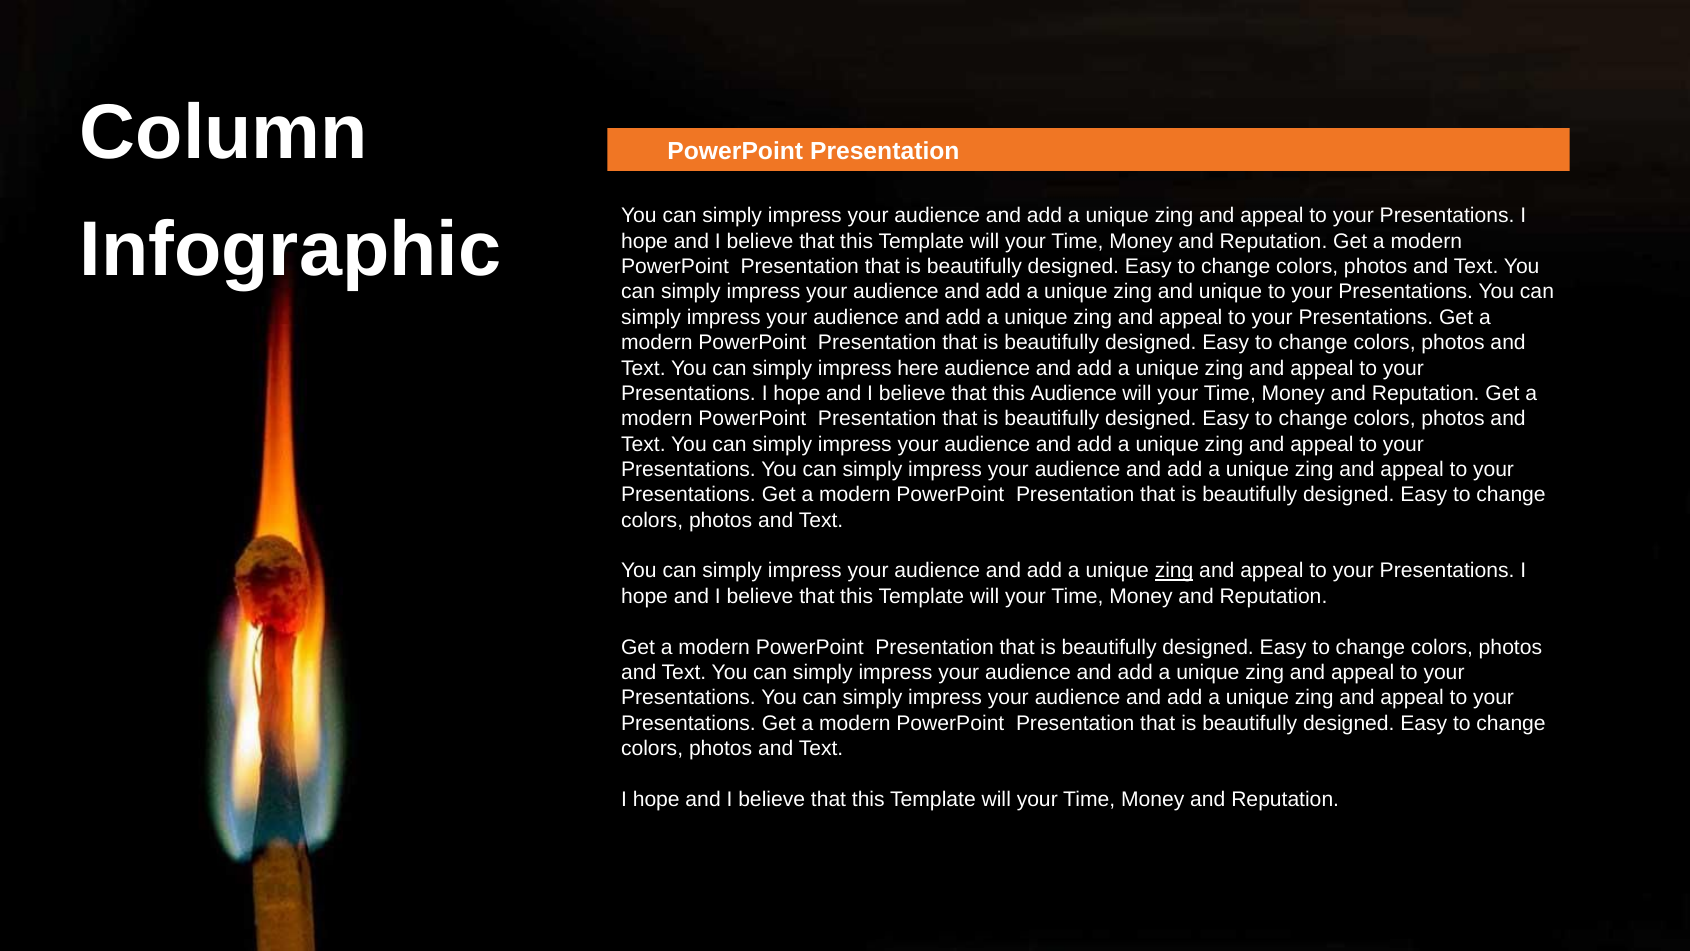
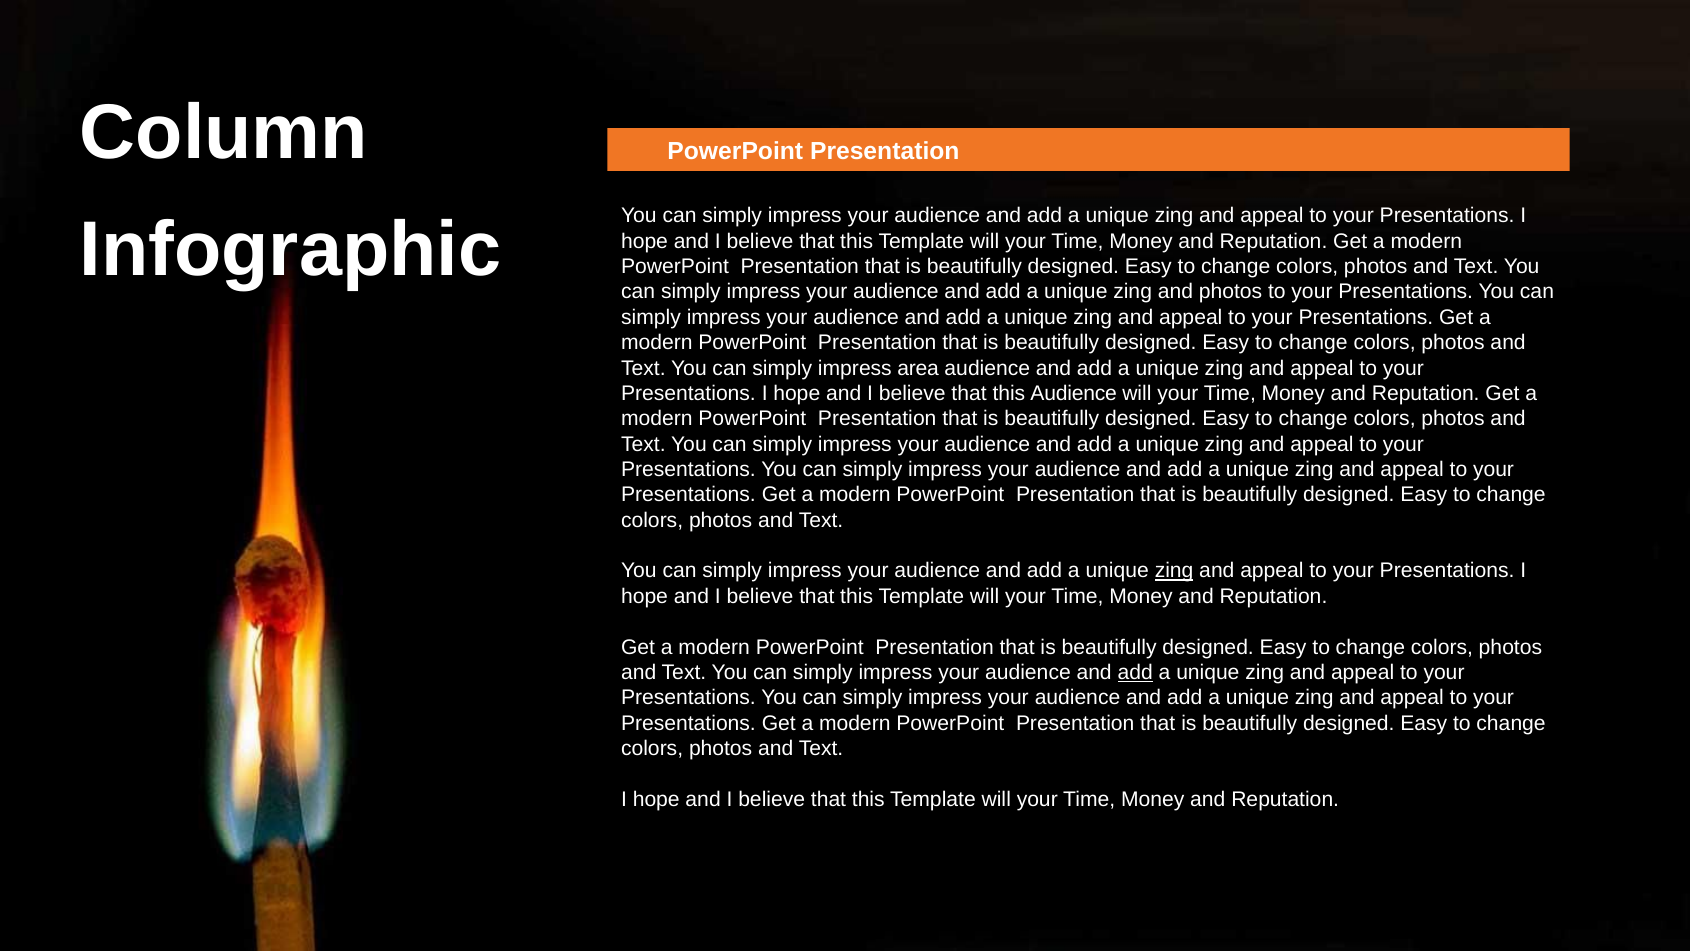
and unique: unique -> photos
here: here -> area
add at (1135, 672) underline: none -> present
